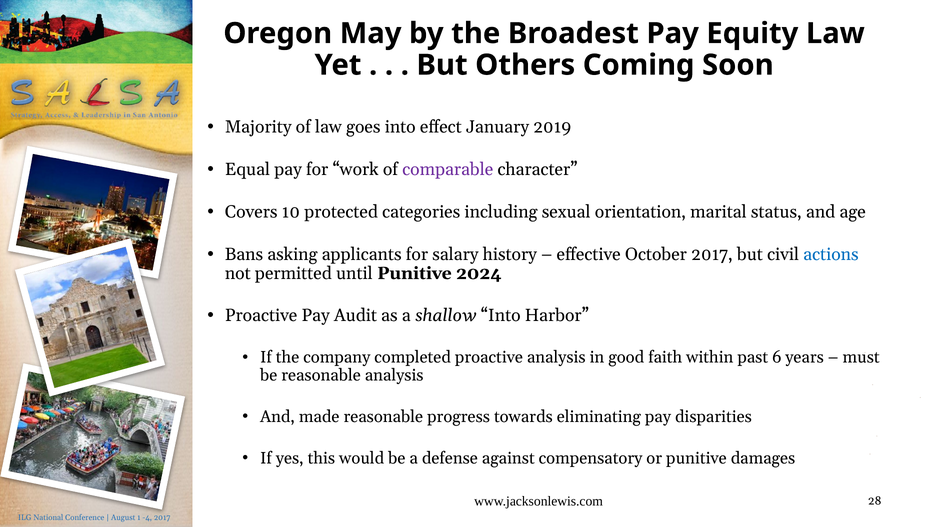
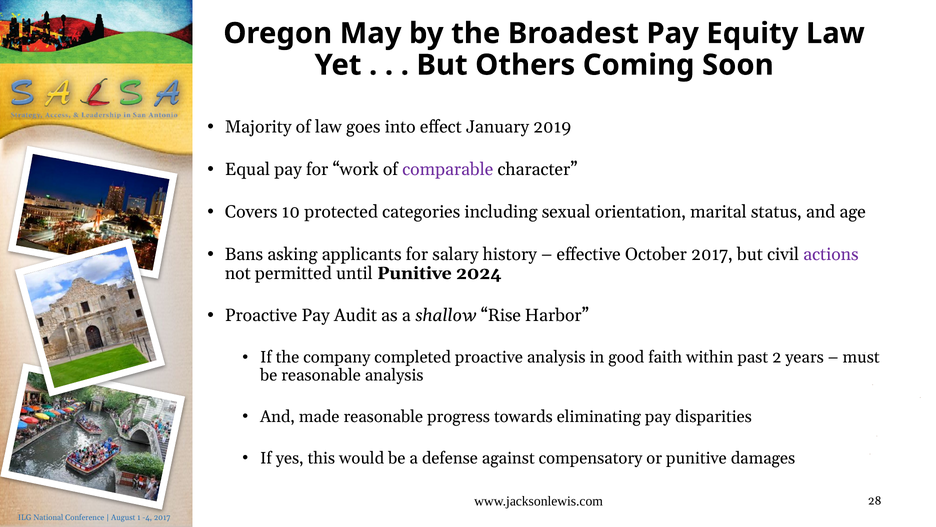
actions colour: blue -> purple
shallow Into: Into -> Rise
6: 6 -> 2
